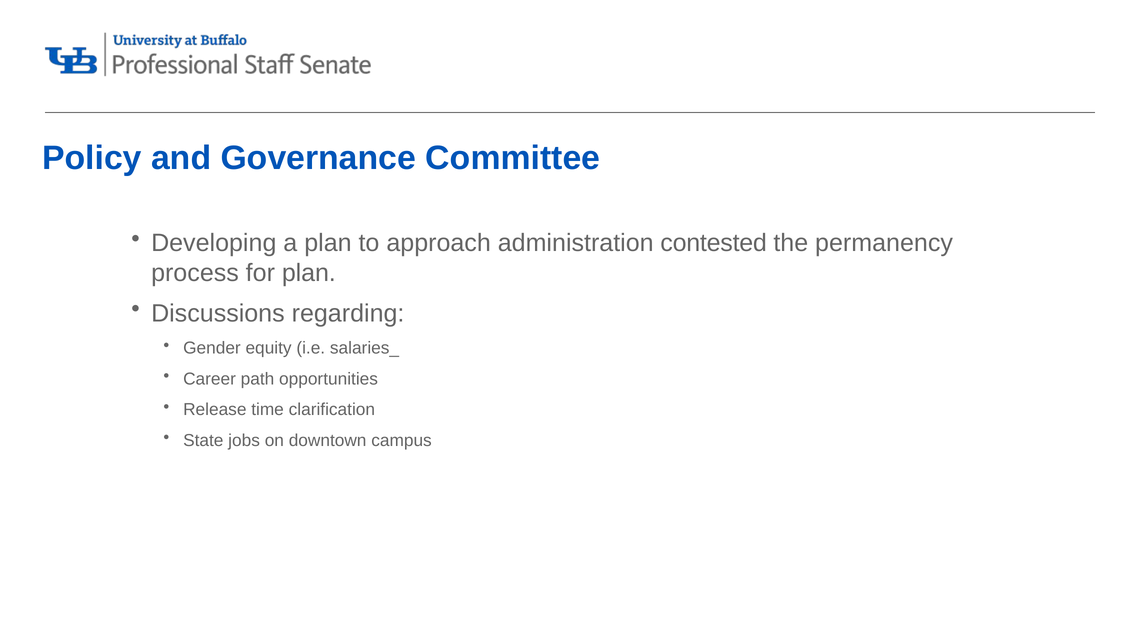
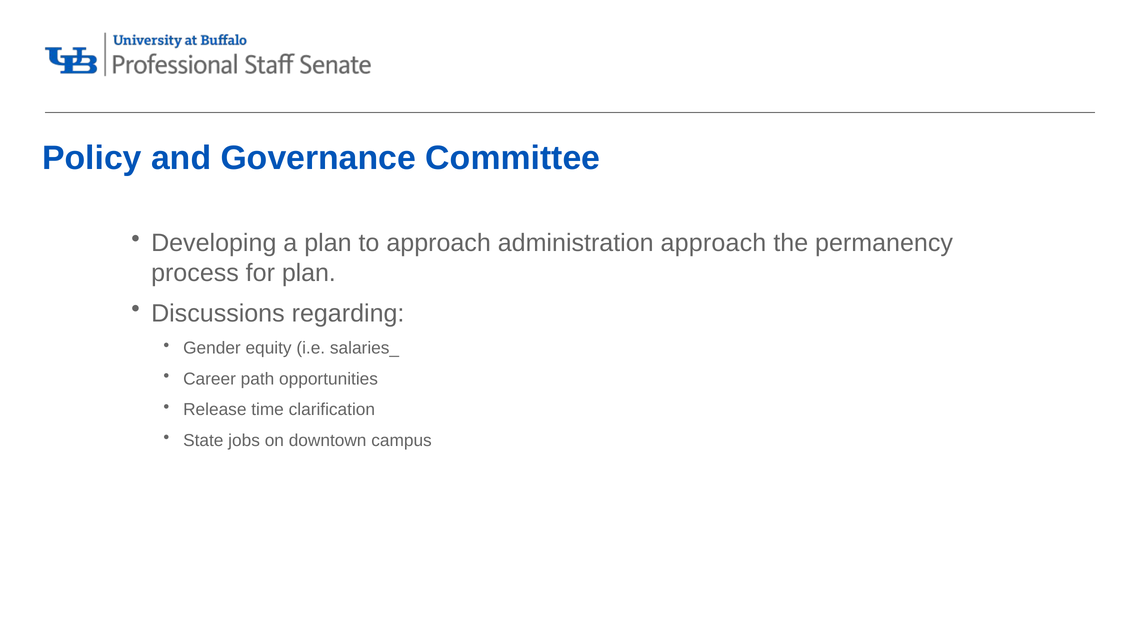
administration contested: contested -> approach
